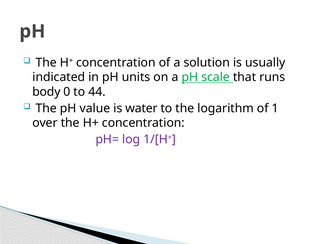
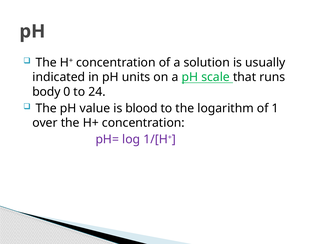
44: 44 -> 24
water: water -> blood
